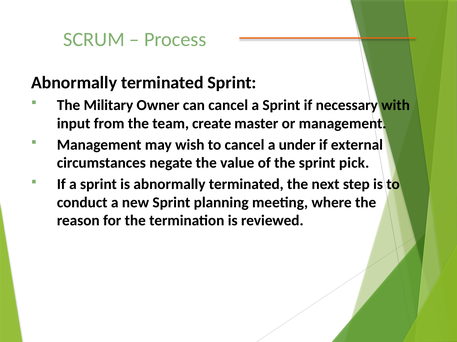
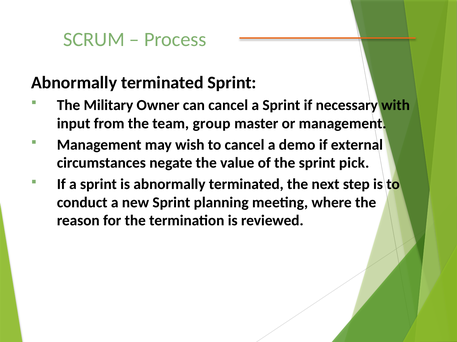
create: create -> group
under: under -> demo
